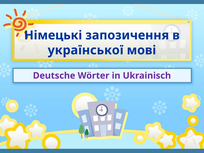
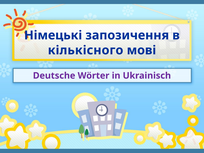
української: української -> кількісного
